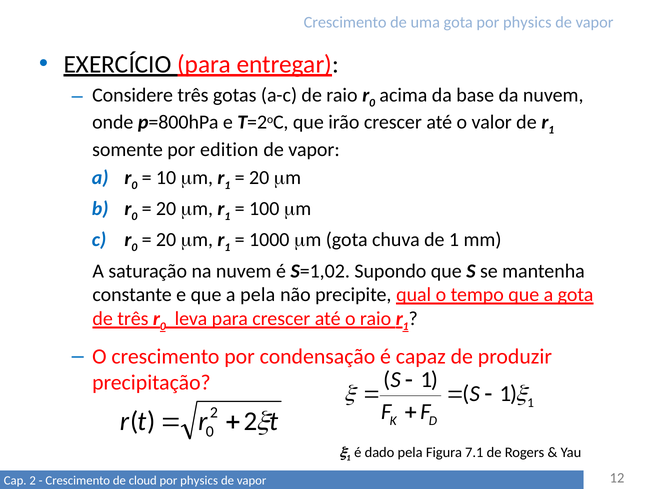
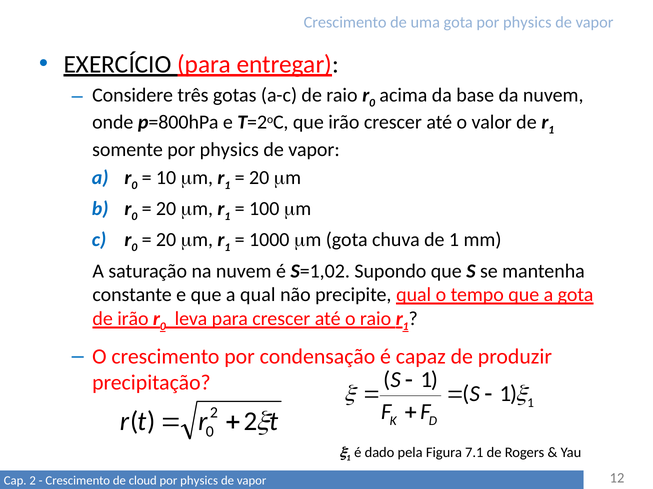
somente por edition: edition -> physics
a pela: pela -> qual
de três: três -> irão
